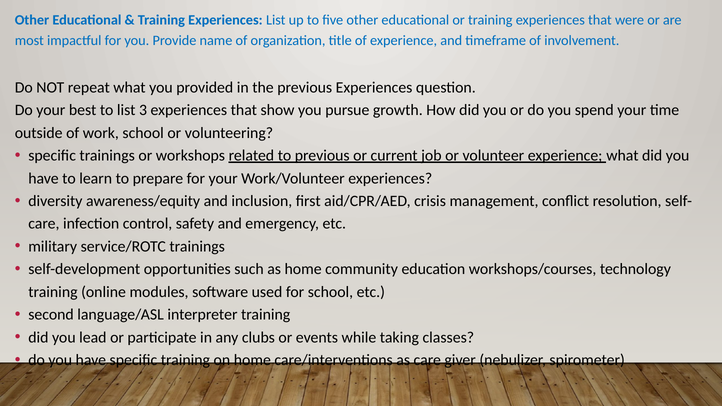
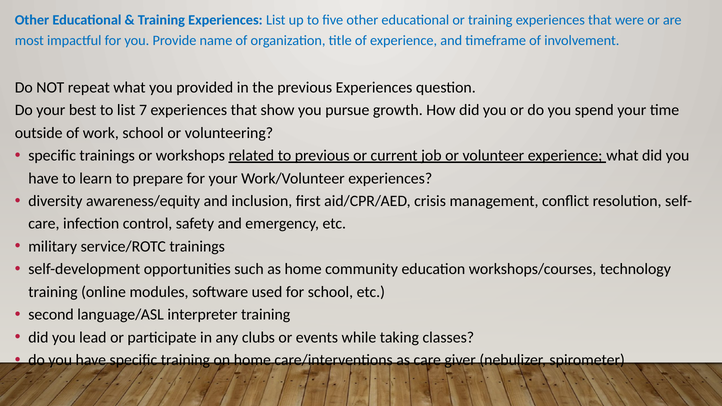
3: 3 -> 7
